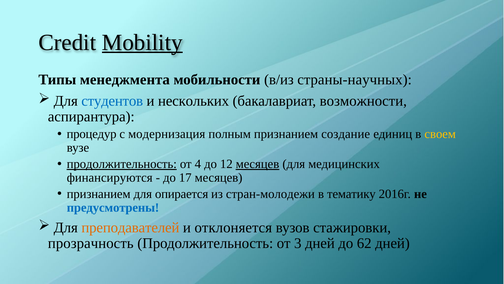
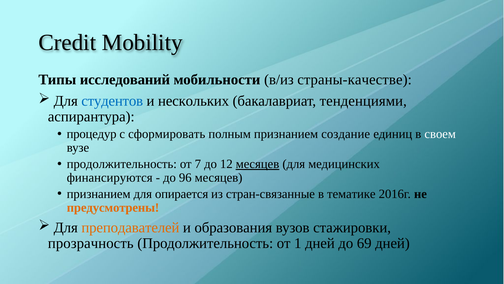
Mobility underline: present -> none
менеджмента: менеджмента -> исследований
страны-научных: страны-научных -> страны-качестве
возможности: возможности -> тенденциями
модернизация: модернизация -> сформировать
своем colour: yellow -> white
продолжительность at (122, 164) underline: present -> none
4: 4 -> 7
17: 17 -> 96
стран-молодежи: стран-молодежи -> стран-связанные
тематику: тематику -> тематике
предусмотрены colour: blue -> orange
отклоняется: отклоняется -> образования
3: 3 -> 1
62: 62 -> 69
